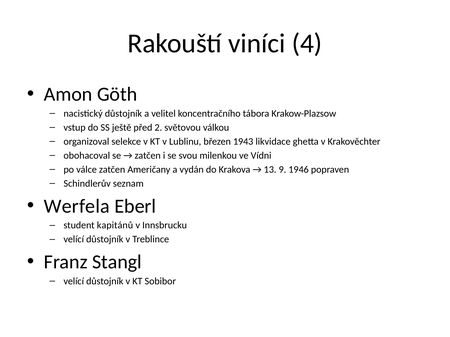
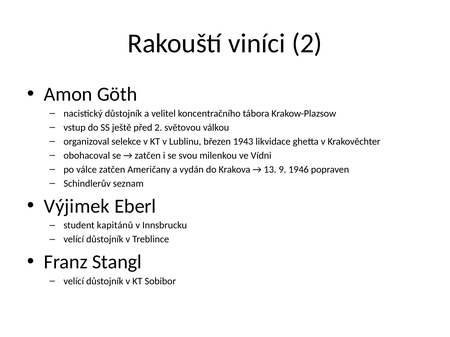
viníci 4: 4 -> 2
Werfela: Werfela -> Výjimek
